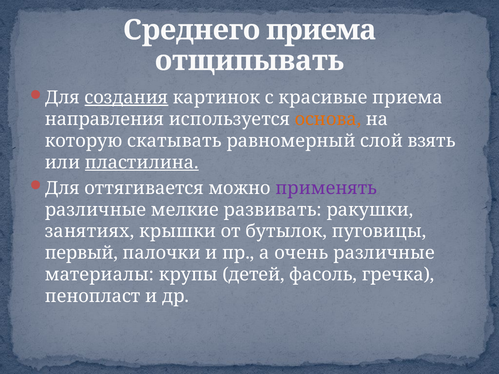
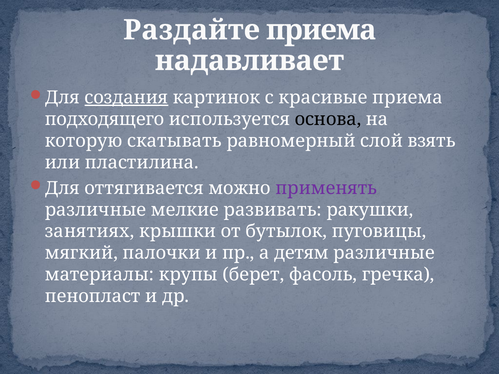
Среднего: Среднего -> Раздайте
отщипывать: отщипывать -> надавливает
направления: направления -> подходящего
основа colour: orange -> black
пластилина underline: present -> none
первый: первый -> мягкий
очень: очень -> детям
детей: детей -> берет
